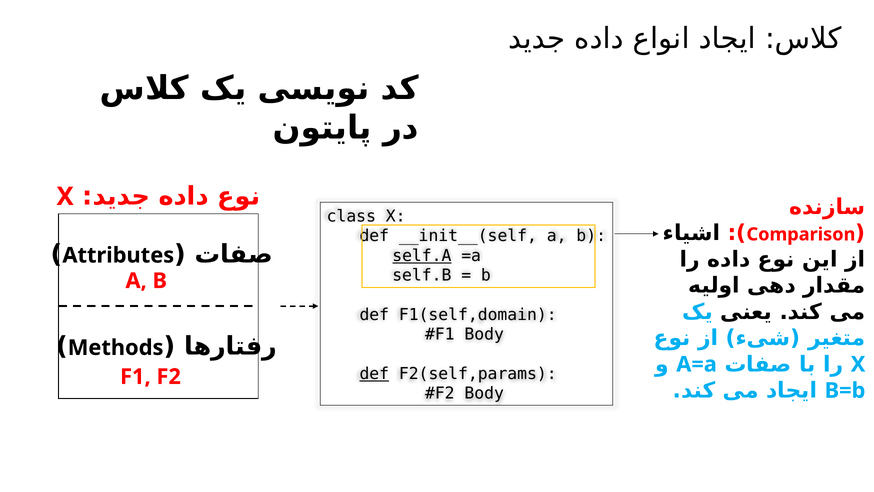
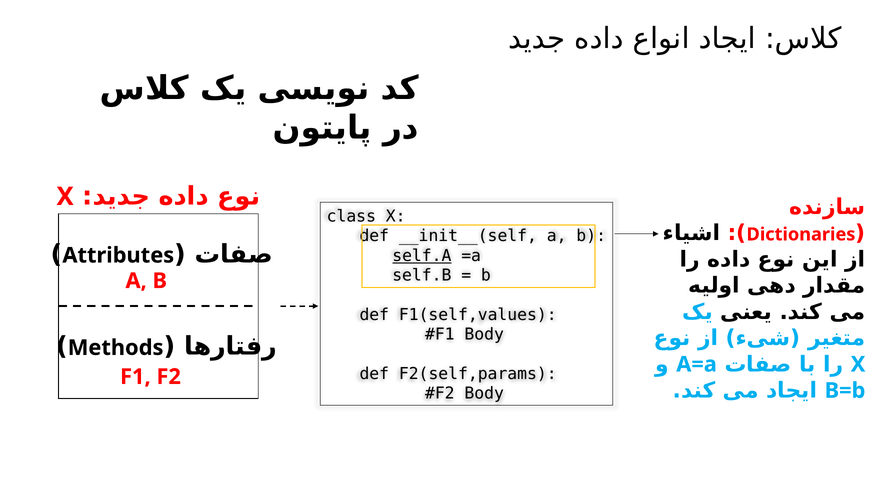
Comparison: Comparison -> Dictionaries
F1(self,domain: F1(self,domain -> F1(self,values
def at (374, 374) underline: present -> none
